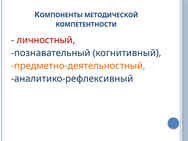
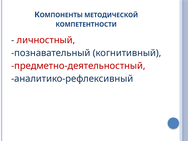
предметно-деятельностный colour: orange -> red
